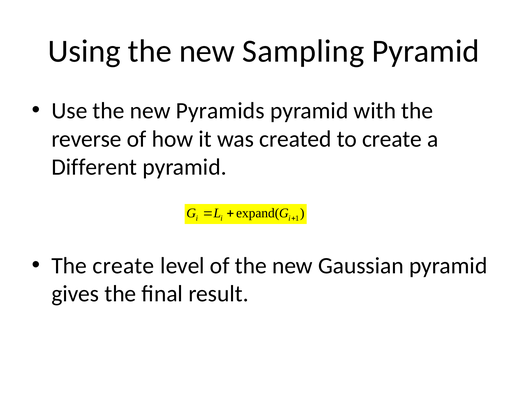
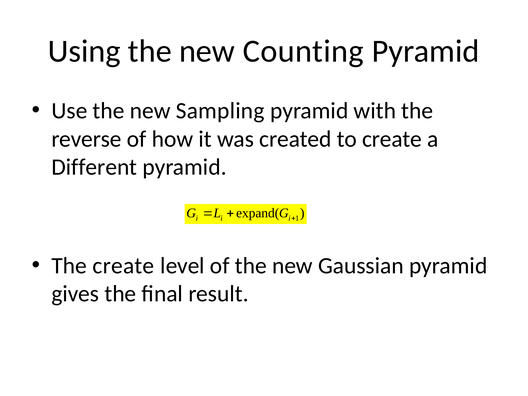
Sampling: Sampling -> Counting
Pyramids: Pyramids -> Sampling
